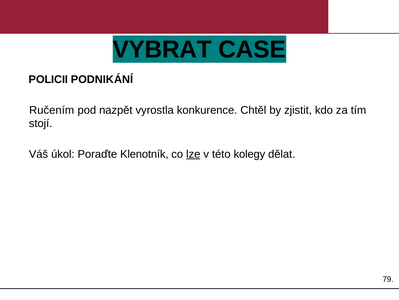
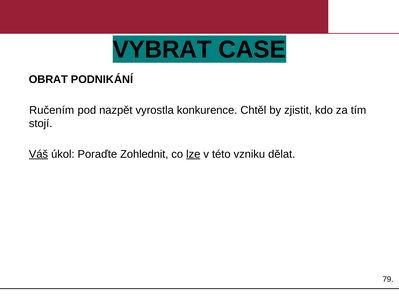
POLICII: POLICII -> OBRAT
Váš underline: none -> present
Klenotník: Klenotník -> Zohlednit
kolegy: kolegy -> vzniku
